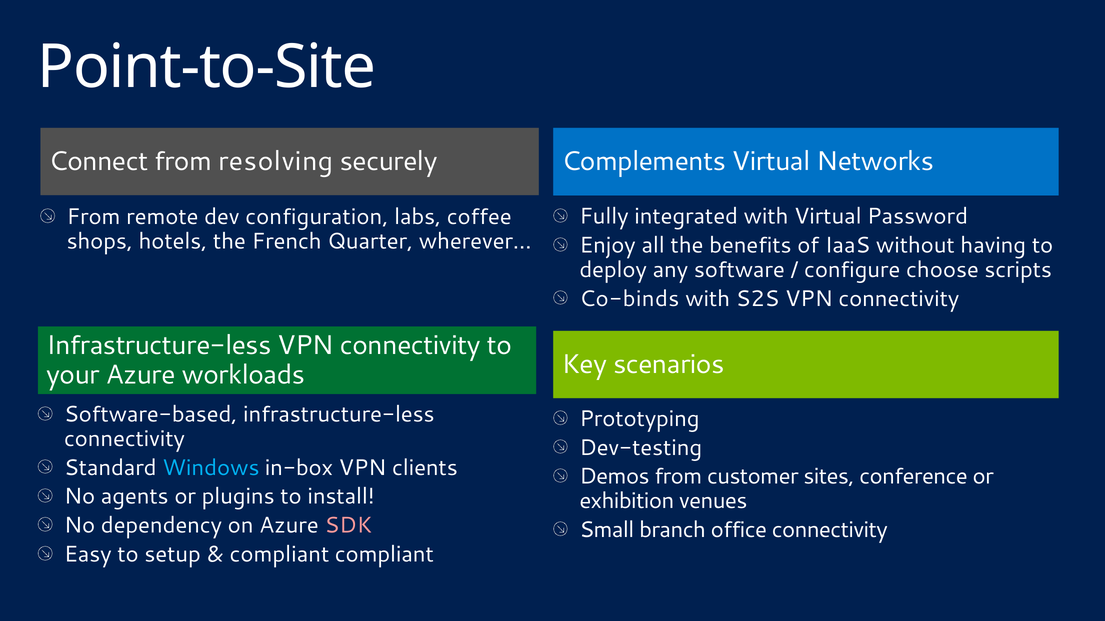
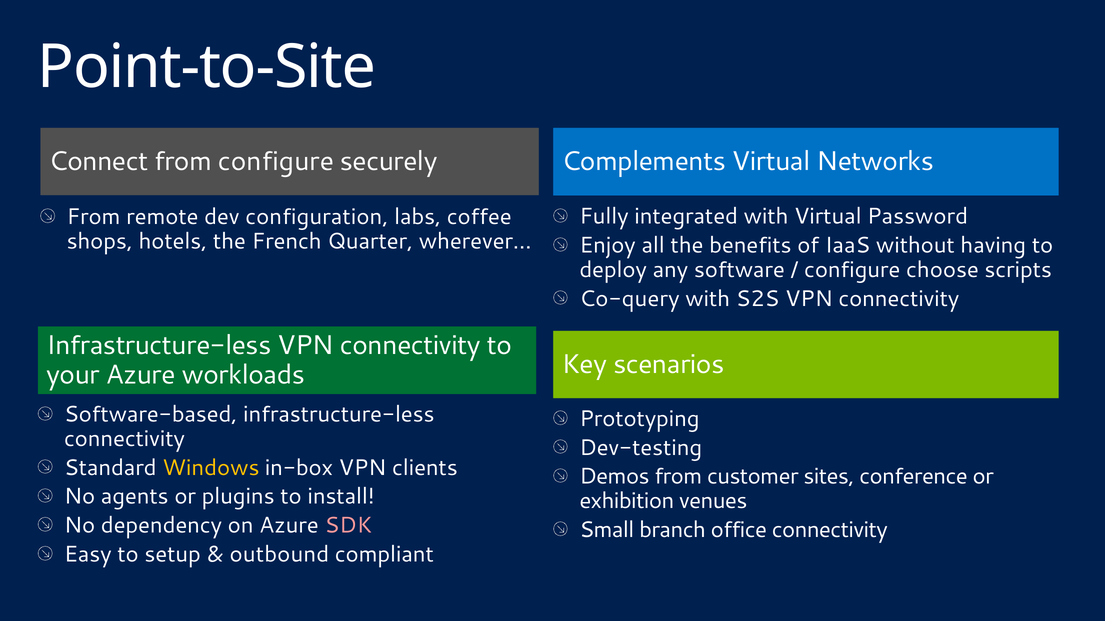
from resolving: resolving -> configure
Co-binds: Co-binds -> Co-query
Windows colour: light blue -> yellow
compliant at (279, 555): compliant -> outbound
